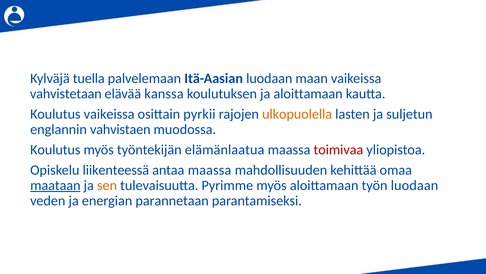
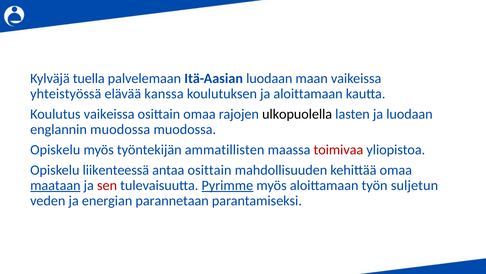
vahvistetaan: vahvistetaan -> yhteistyössä
osittain pyrkii: pyrkii -> omaa
ulkopuolella colour: orange -> black
ja suljetun: suljetun -> luodaan
englannin vahvistaen: vahvistaen -> muodossa
Koulutus at (55, 149): Koulutus -> Opiskelu
elämänlaatua: elämänlaatua -> ammatillisten
antaa maassa: maassa -> osittain
sen colour: orange -> red
Pyrimme underline: none -> present
työn luodaan: luodaan -> suljetun
